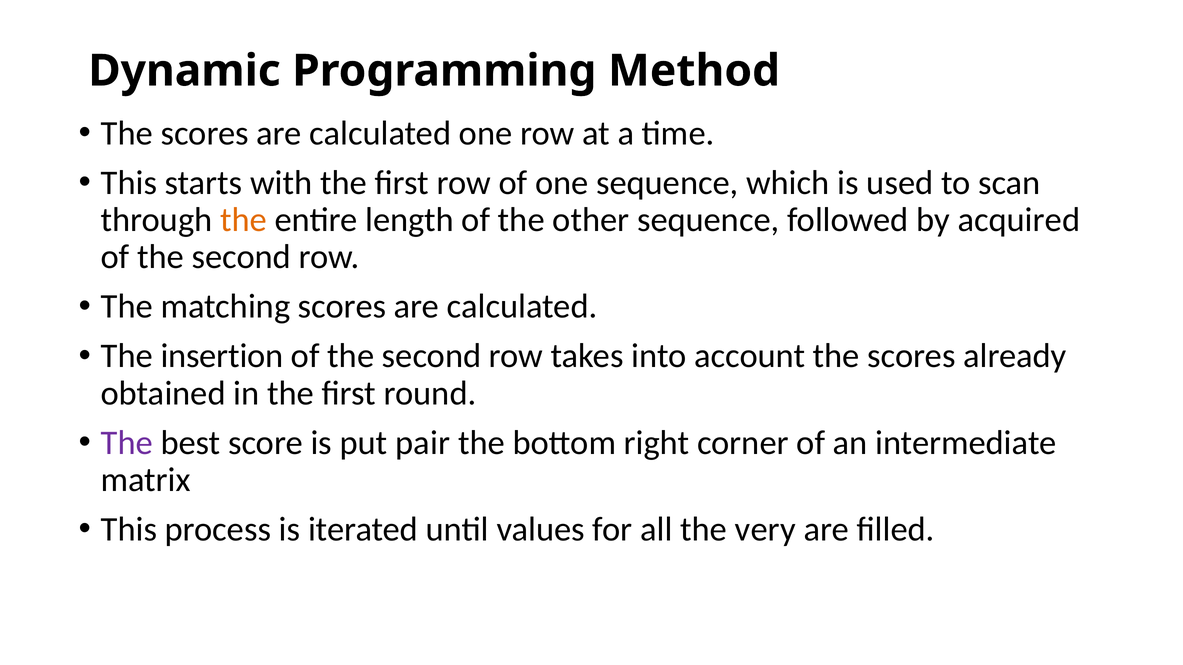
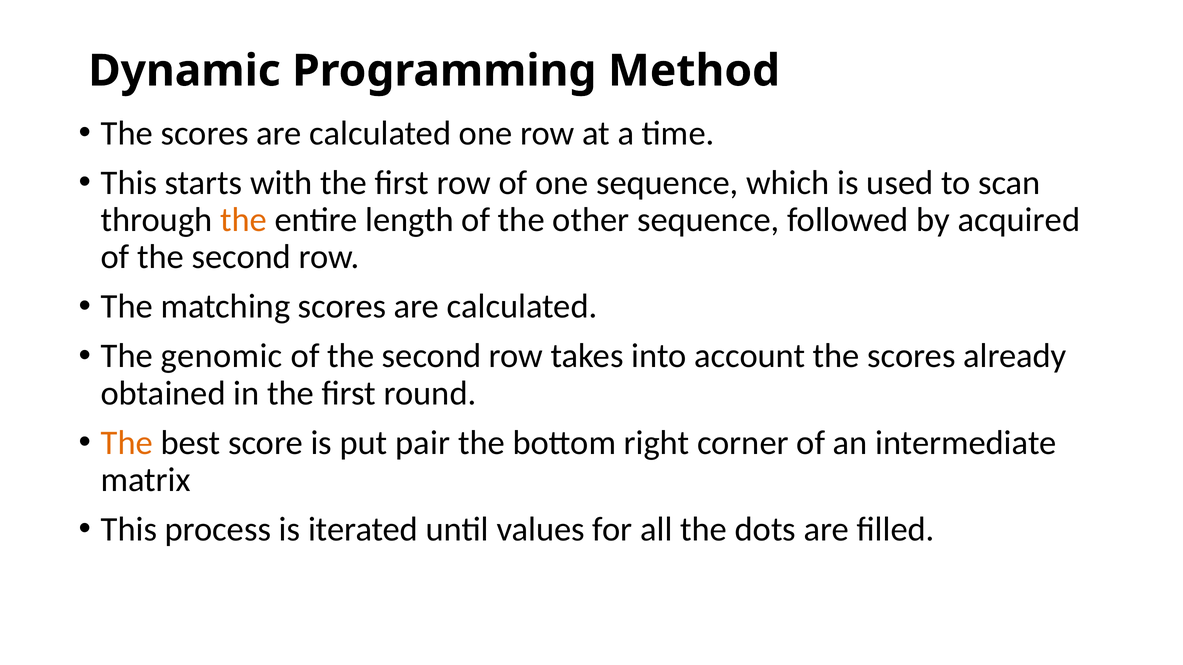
insertion: insertion -> genomic
The at (127, 443) colour: purple -> orange
very: very -> dots
